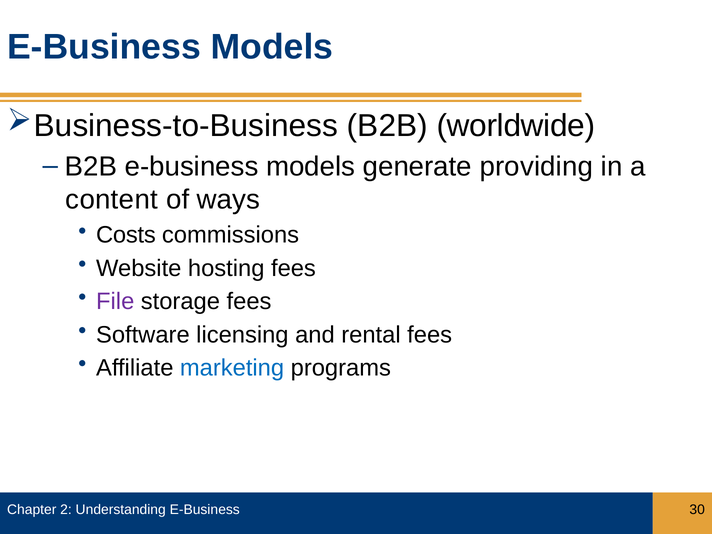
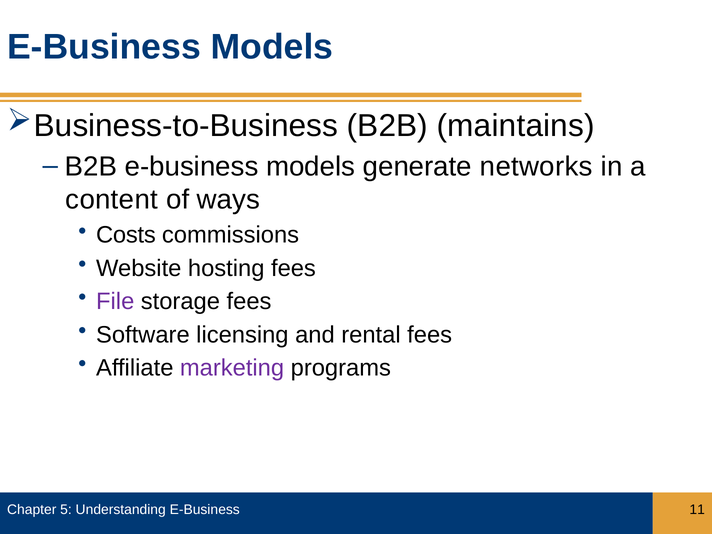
worldwide: worldwide -> maintains
providing: providing -> networks
marketing colour: blue -> purple
2: 2 -> 5
30: 30 -> 11
